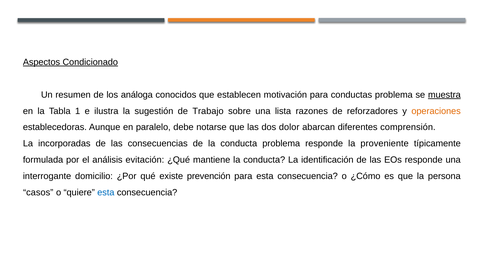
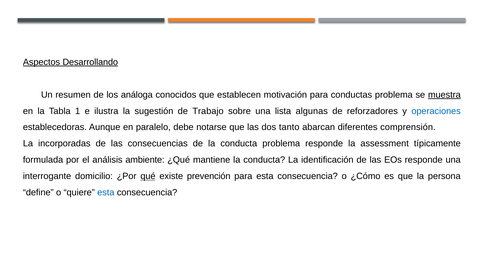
Condicionado: Condicionado -> Desarrollando
razones: razones -> algunas
operaciones colour: orange -> blue
dolor: dolor -> tanto
proveniente: proveniente -> assessment
evitación: evitación -> ambiente
qué underline: none -> present
casos: casos -> define
